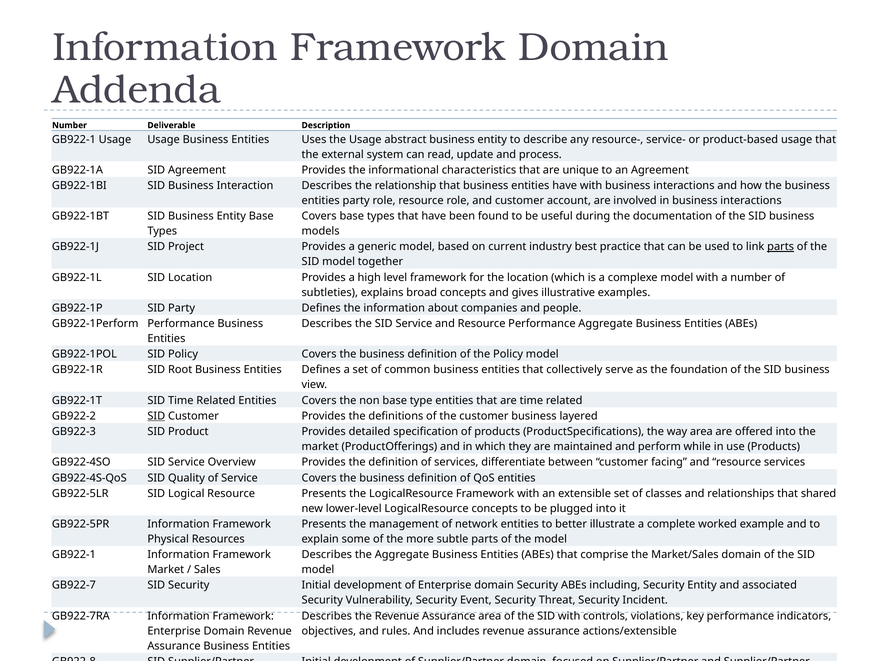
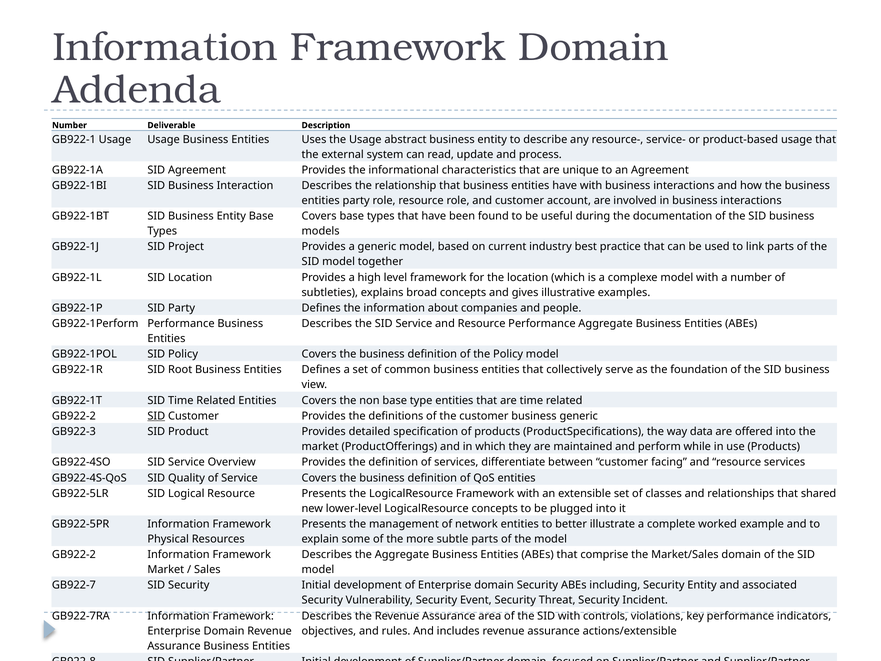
parts at (781, 247) underline: present -> none
business layered: layered -> generic
way area: area -> data
GB922-1 at (74, 555): GB922-1 -> GB922-2
